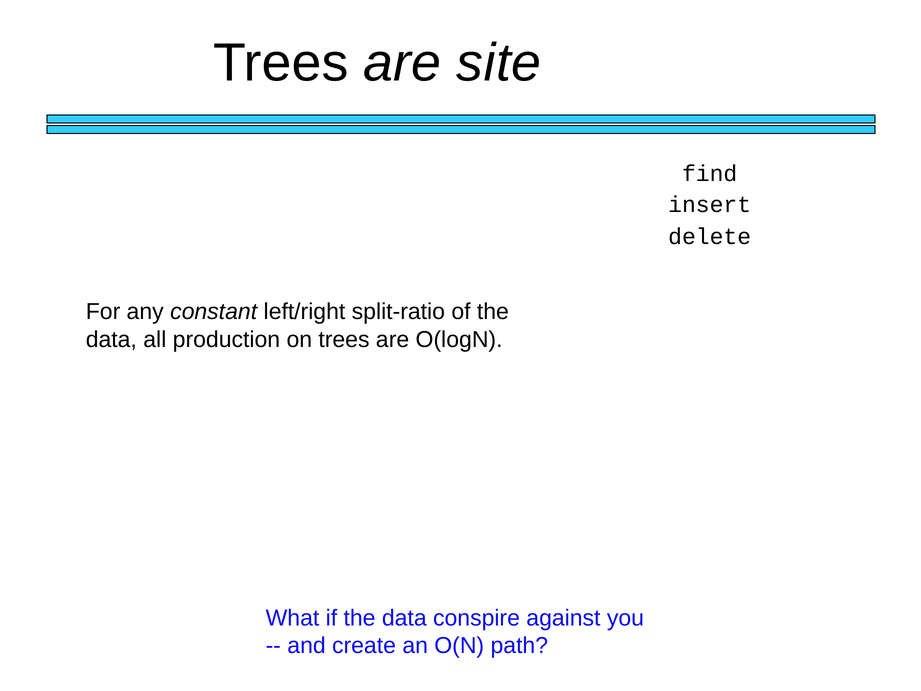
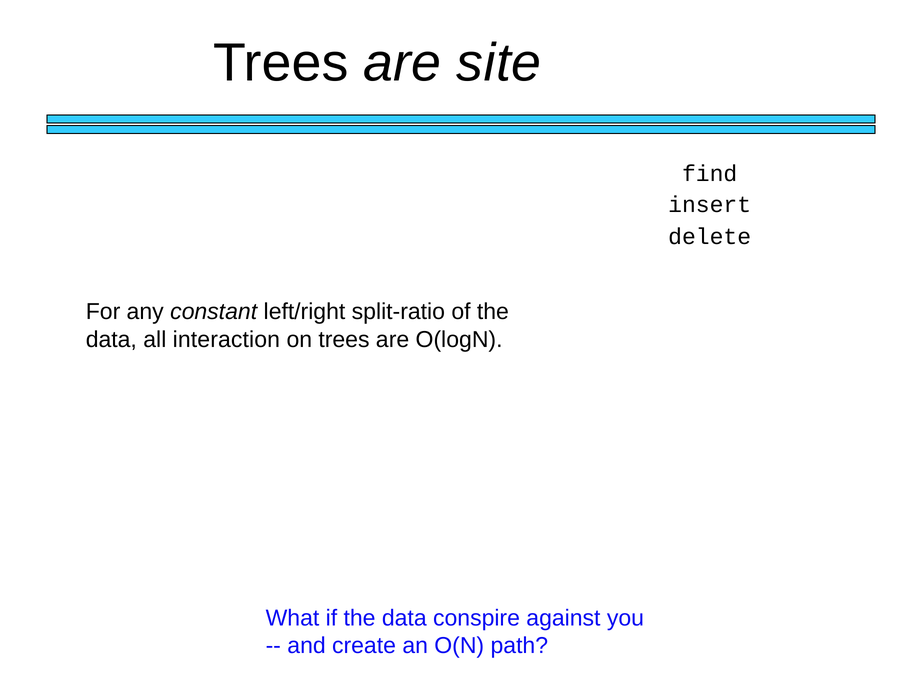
production: production -> interaction
